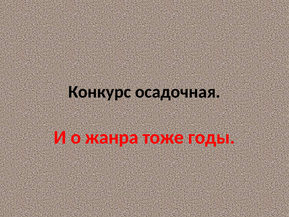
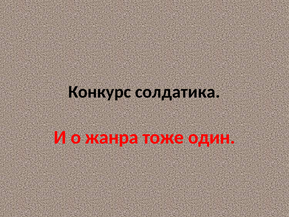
осадочная: осадочная -> солдатика
годы: годы -> один
